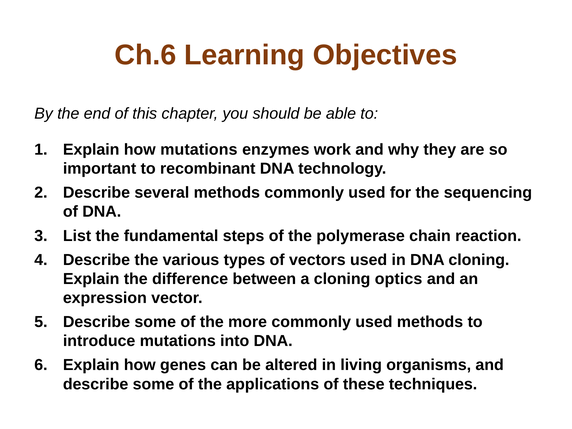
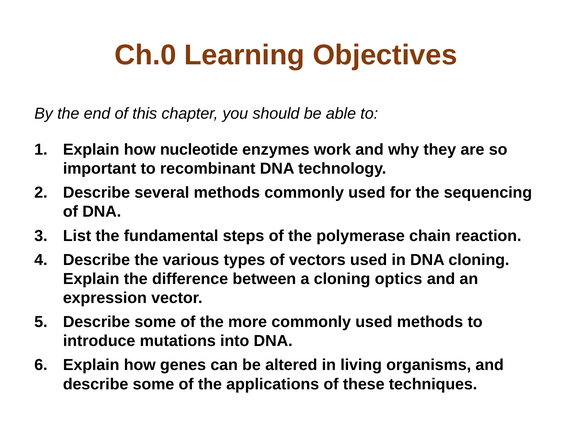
Ch.6: Ch.6 -> Ch.0
how mutations: mutations -> nucleotide
